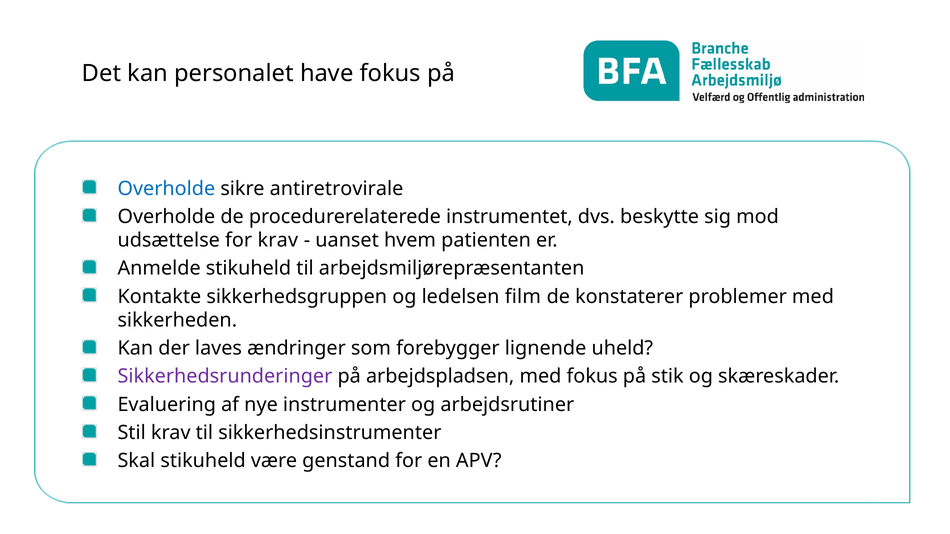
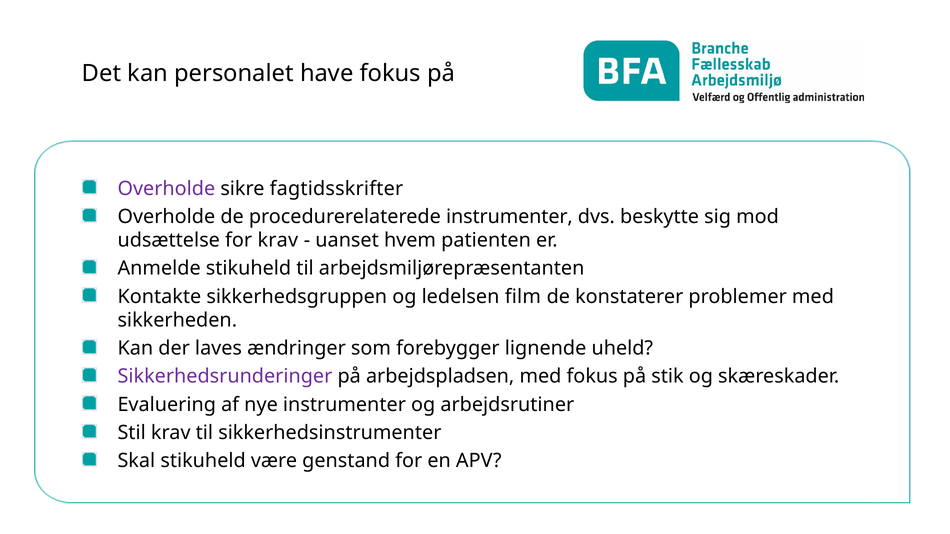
Overholde at (166, 189) colour: blue -> purple
antiretrovirale: antiretrovirale -> fagtidsskrifter
procedurerelaterede instrumentet: instrumentet -> instrumenter
